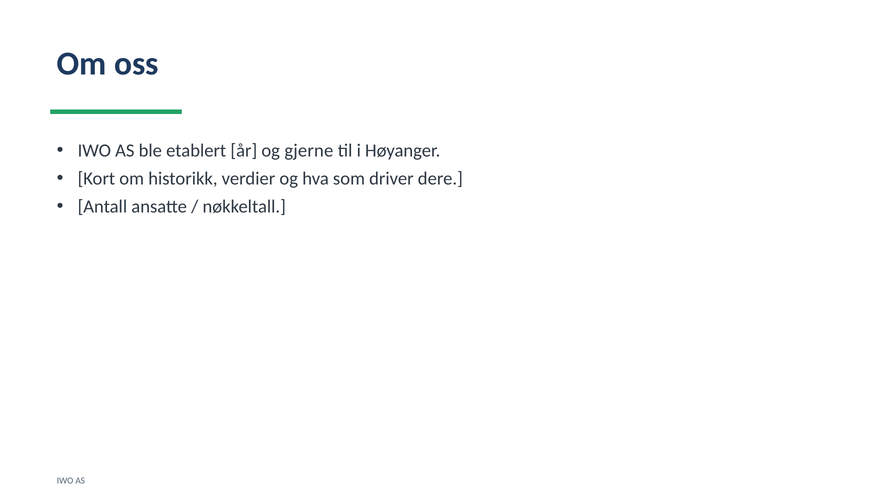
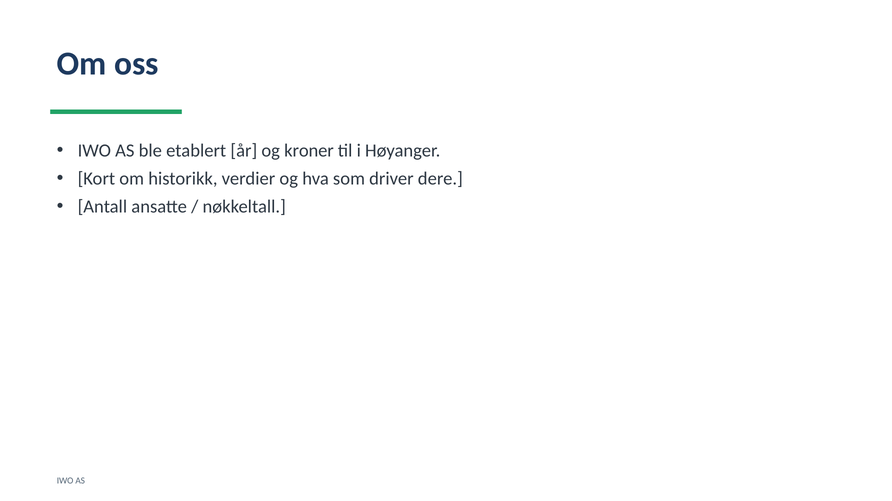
gjerne: gjerne -> kroner
